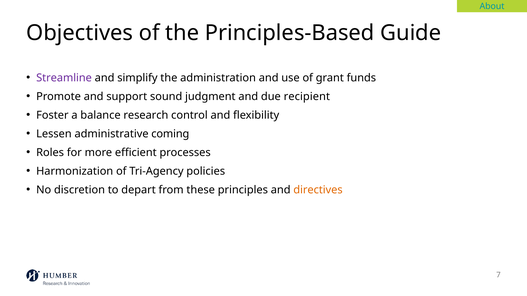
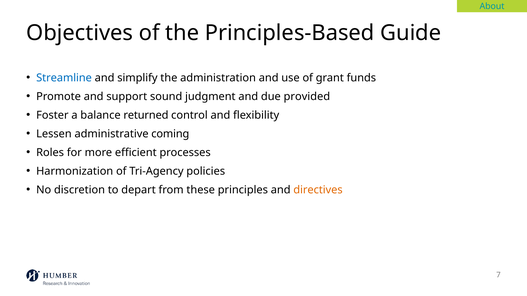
Streamline colour: purple -> blue
recipient: recipient -> provided
research: research -> returned
